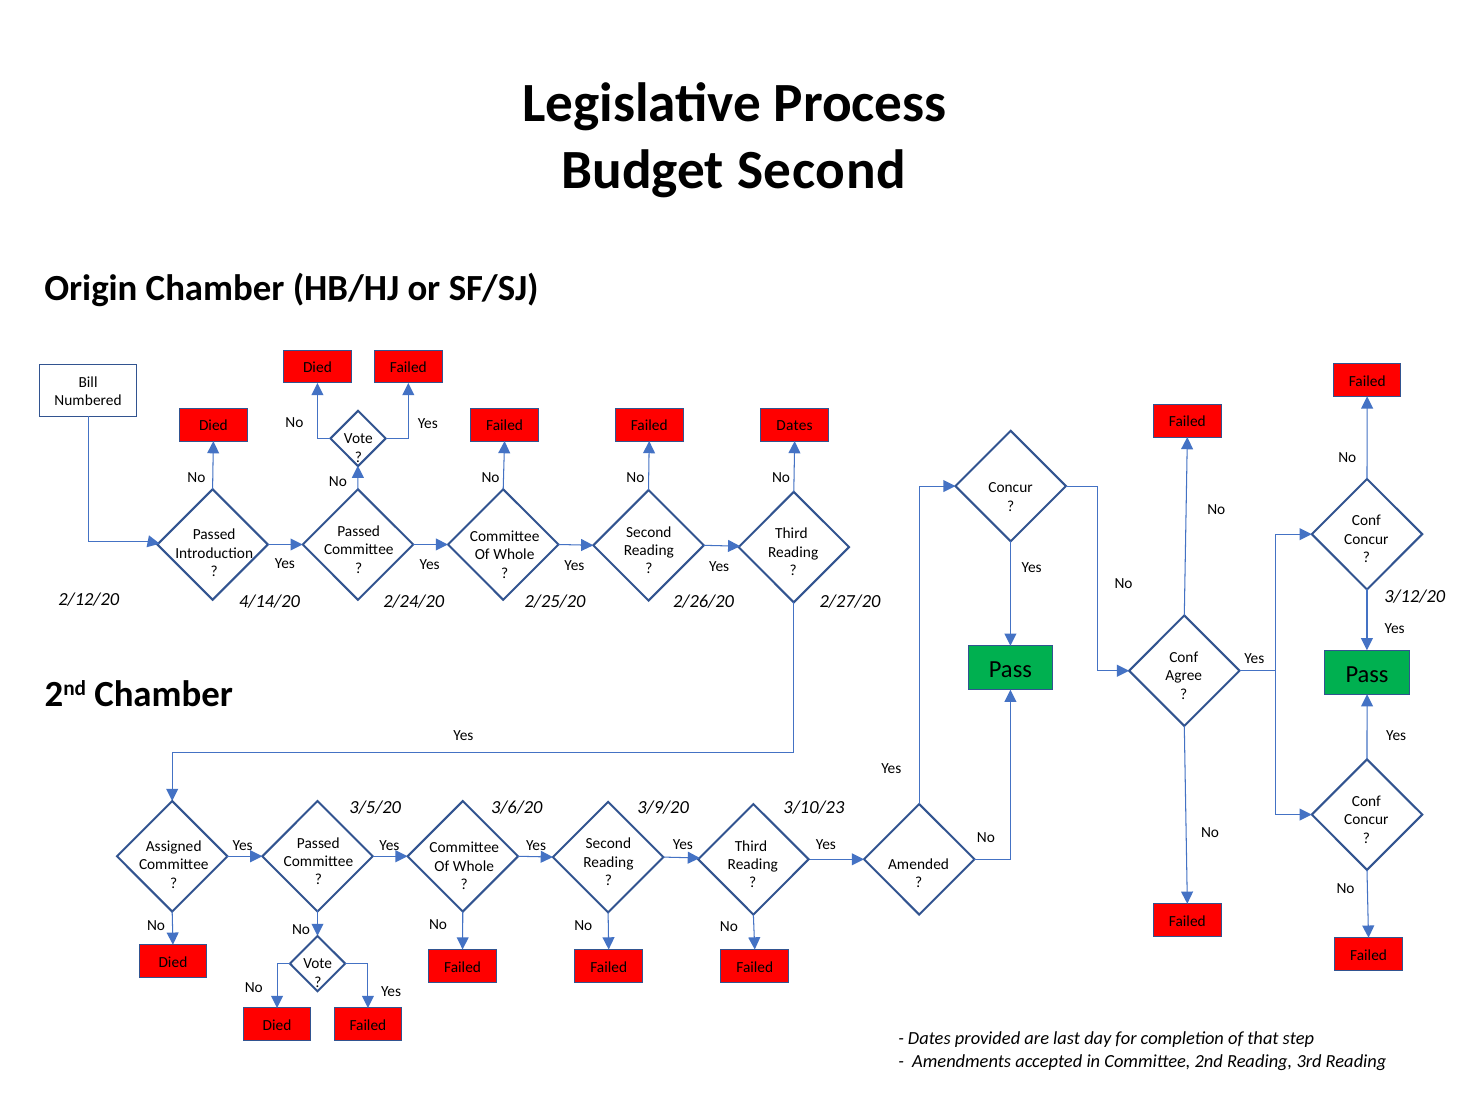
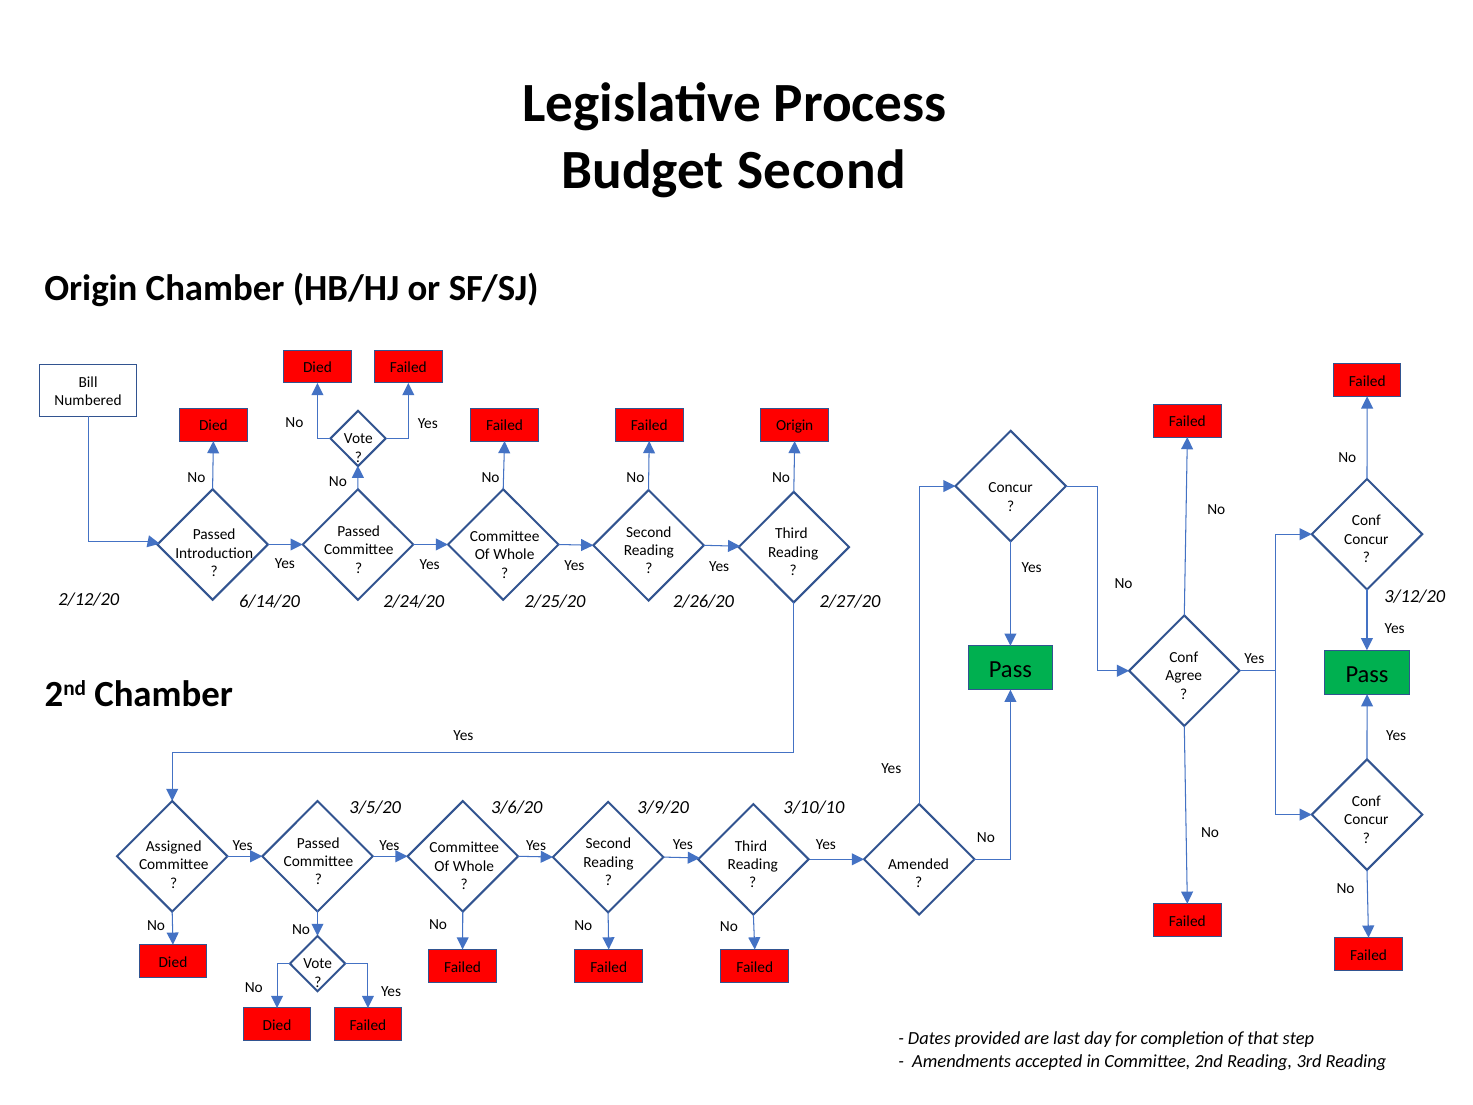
Failed Dates: Dates -> Origin
4/14/20: 4/14/20 -> 6/14/20
3/10/23: 3/10/23 -> 3/10/10
